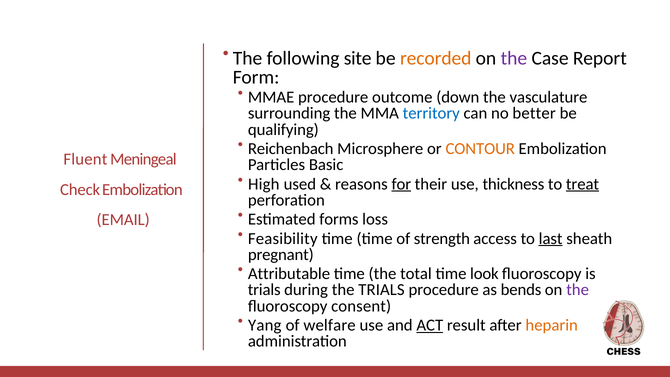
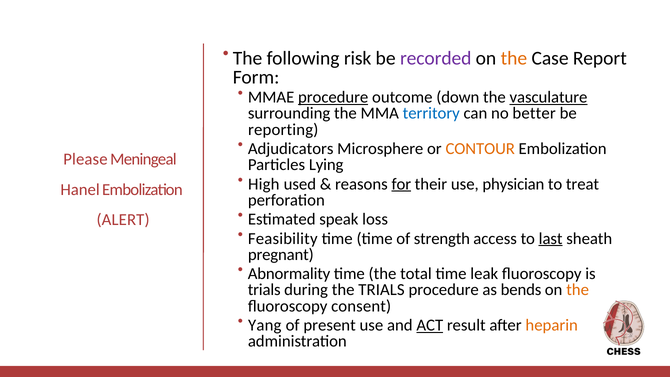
site: site -> risk
recorded colour: orange -> purple
the at (514, 58) colour: purple -> orange
procedure at (333, 97) underline: none -> present
vasculature underline: none -> present
qualifying: qualifying -> reporting
Reichenbach: Reichenbach -> Adjudicators
Fluent: Fluent -> Please
Basic: Basic -> Lying
thickness: thickness -> physician
treat underline: present -> none
Check: Check -> Hanel
forms: forms -> speak
EMAIL: EMAIL -> ALERT
Attributable: Attributable -> Abnormality
look: look -> leak
the at (578, 290) colour: purple -> orange
welfare: welfare -> present
